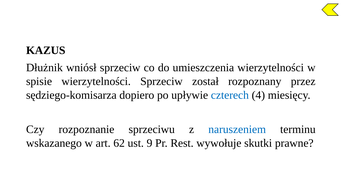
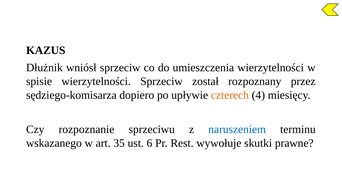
czterech colour: blue -> orange
62: 62 -> 35
9: 9 -> 6
